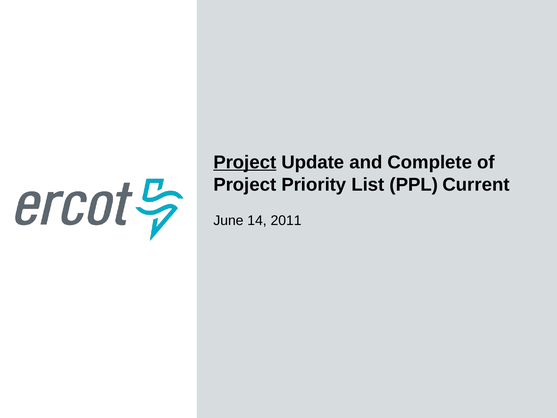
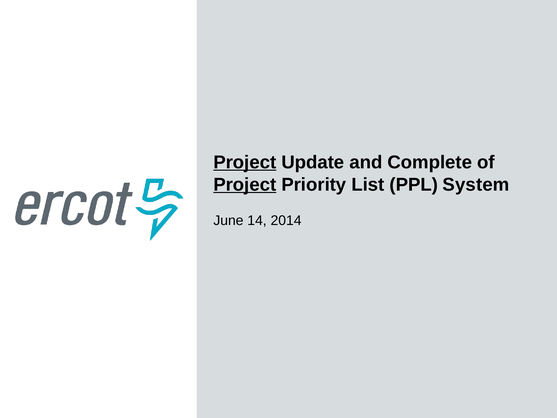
Project at (245, 184) underline: none -> present
Current: Current -> System
2011: 2011 -> 2014
